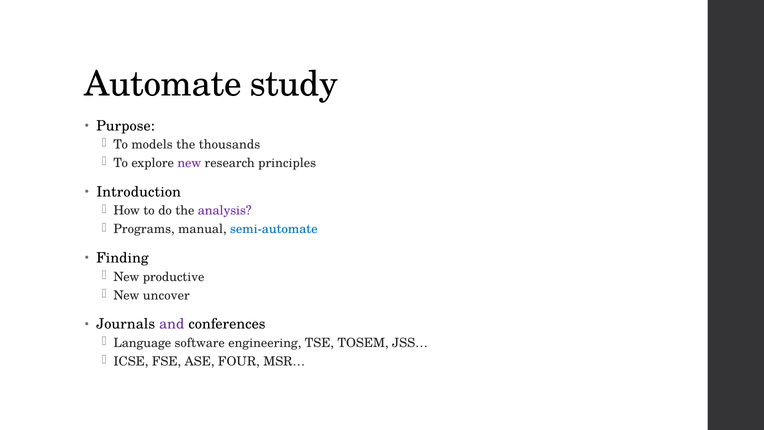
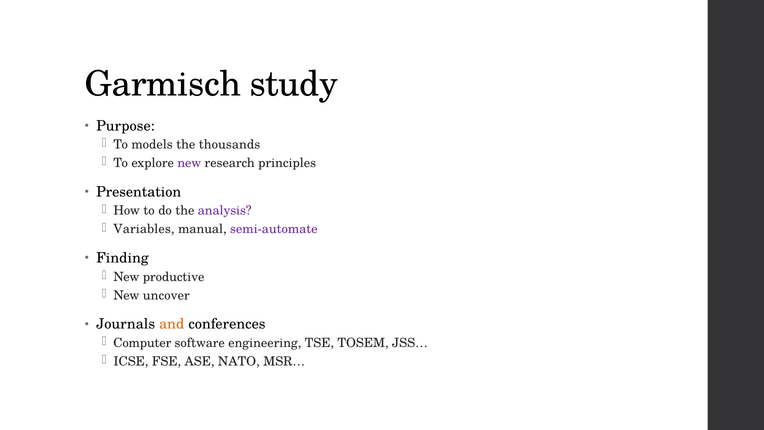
Automate: Automate -> Garmisch
Introduction: Introduction -> Presentation
Programs: Programs -> Variables
semi-automate colour: blue -> purple
and colour: purple -> orange
Language: Language -> Computer
FOUR: FOUR -> NATO
